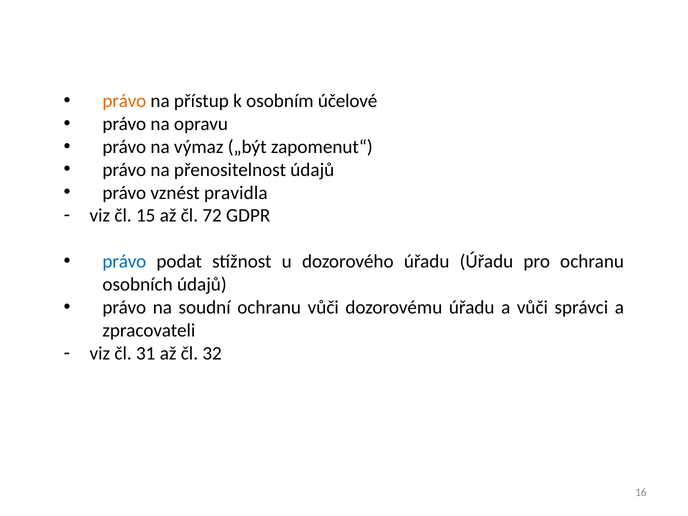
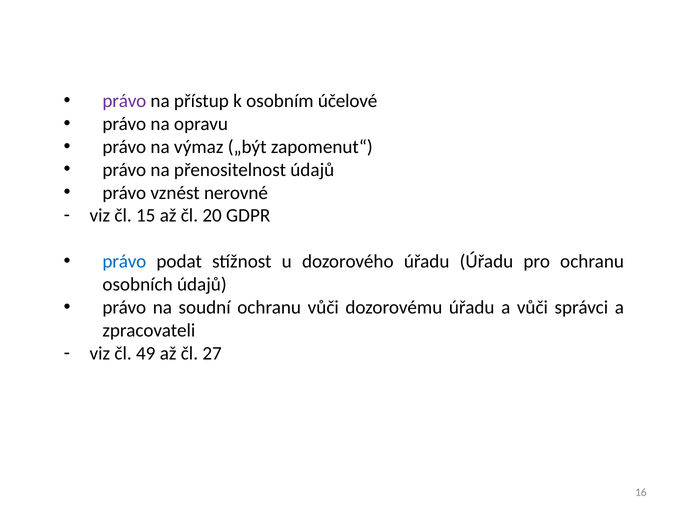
právo at (124, 101) colour: orange -> purple
pravidla: pravidla -> nerovné
72: 72 -> 20
31: 31 -> 49
32: 32 -> 27
